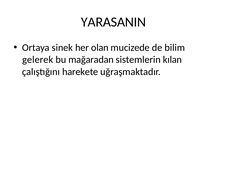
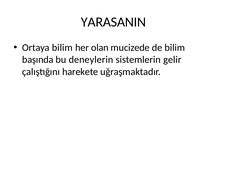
Ortaya sinek: sinek -> bilim
gelerek: gelerek -> başında
mağaradan: mağaradan -> deneylerin
kılan: kılan -> gelir
